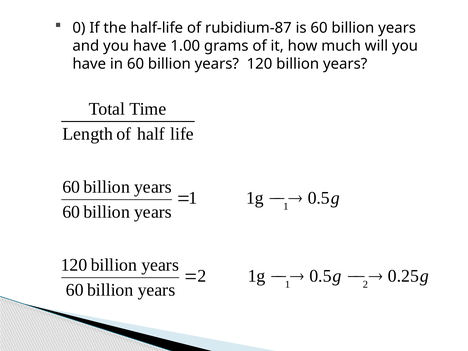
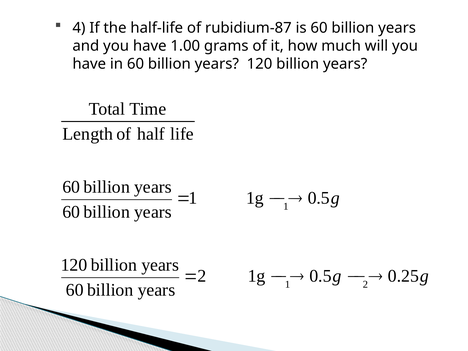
0 at (79, 28): 0 -> 4
